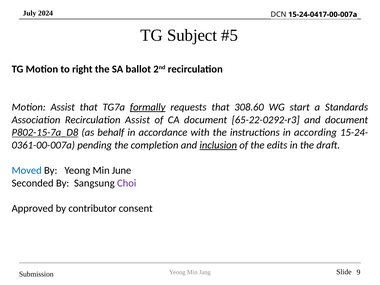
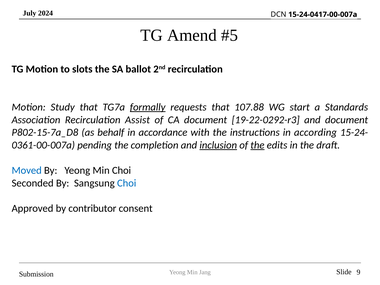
Subject: Subject -> Amend
right: right -> slots
Motion Assist: Assist -> Study
308.60: 308.60 -> 107.88
65-22-0292-r3: 65-22-0292-r3 -> 19-22-0292-r3
P802-15-7a_D8 underline: present -> none
the at (257, 145) underline: none -> present
Min June: June -> Choi
Choi at (127, 183) colour: purple -> blue
